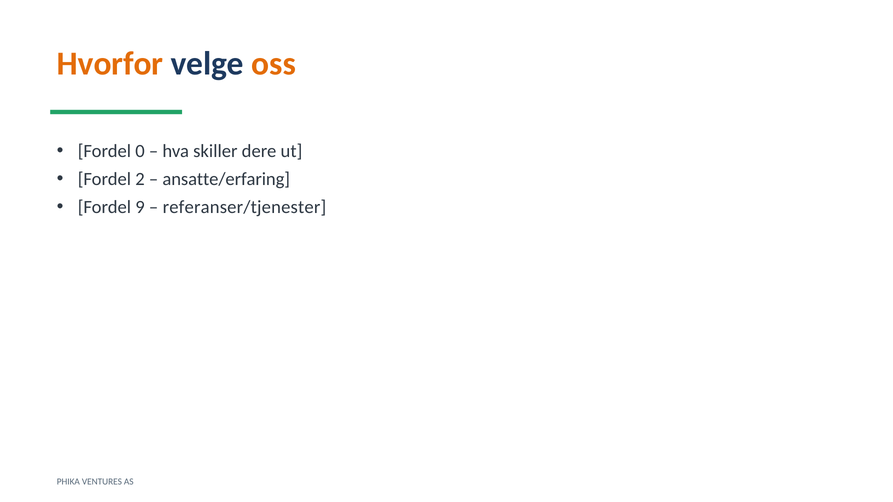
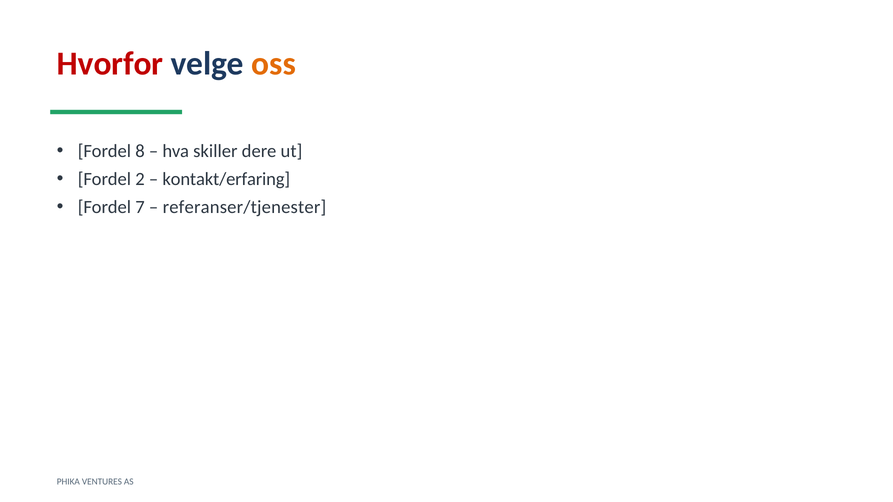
Hvorfor colour: orange -> red
0: 0 -> 8
ansatte/erfaring: ansatte/erfaring -> kontakt/erfaring
9: 9 -> 7
